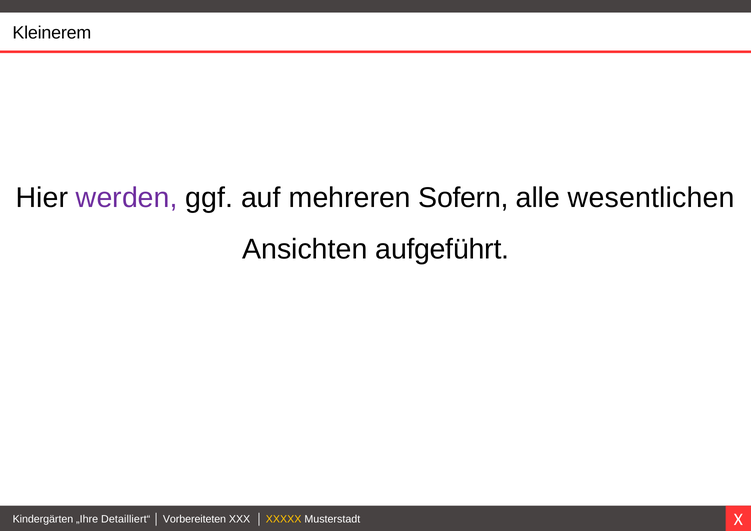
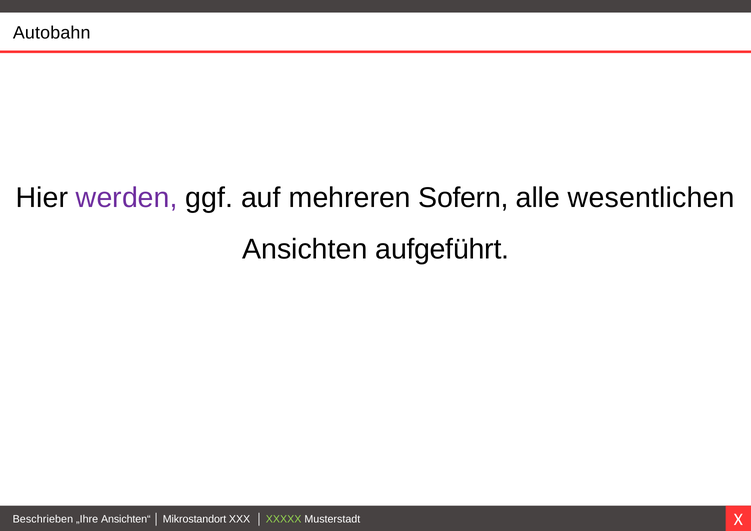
Kleinerem: Kleinerem -> Autobahn
Kindergärten: Kindergärten -> Beschrieben
Detailliert“: Detailliert“ -> Ansichten“
Vorbereiteten: Vorbereiteten -> Mikrostandort
XXXXX colour: yellow -> light green
